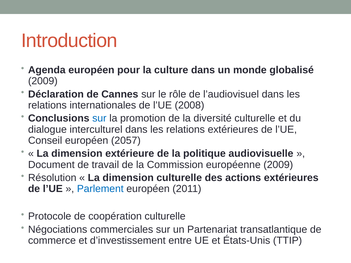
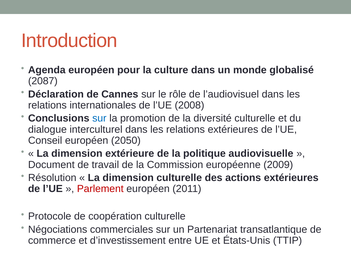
2009 at (43, 81): 2009 -> 2087
2057: 2057 -> 2050
Parlement colour: blue -> red
